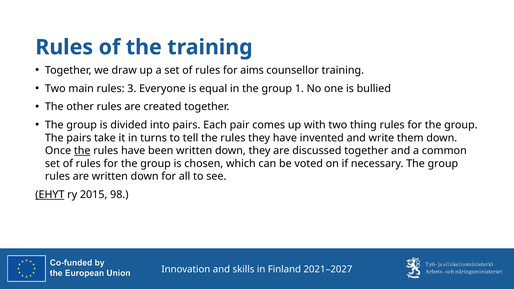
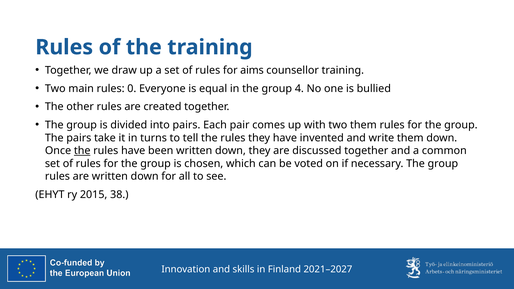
3: 3 -> 0
1: 1 -> 4
two thing: thing -> them
EHYT underline: present -> none
98: 98 -> 38
